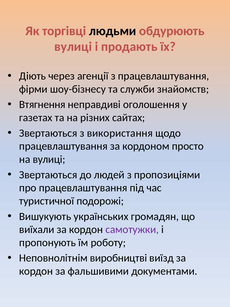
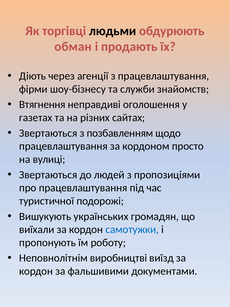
вулиці at (73, 47): вулиці -> обман
використання: використання -> позбавленням
самотужки colour: purple -> blue
